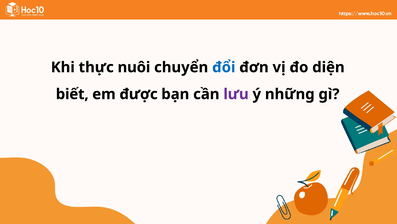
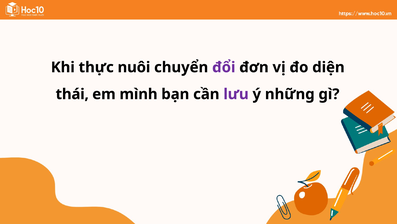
đổi colour: blue -> purple
biết: biết -> thái
được: được -> mình
